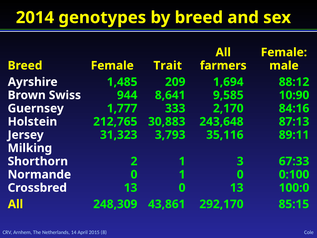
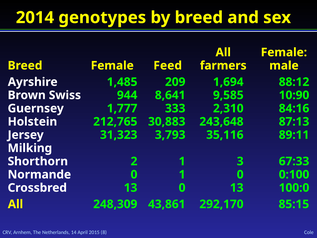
Trait: Trait -> Feed
2,170: 2,170 -> 2,310
